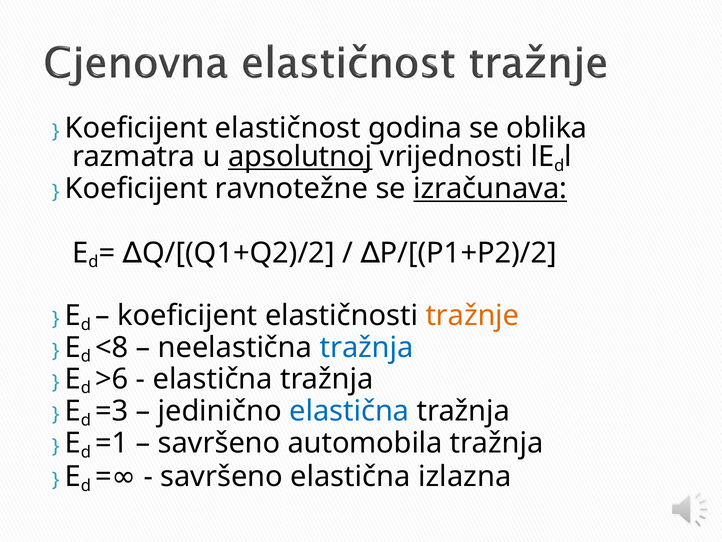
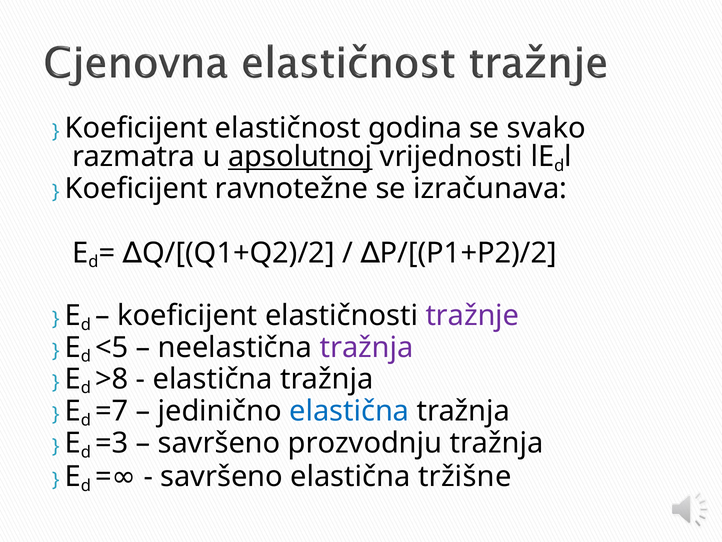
oblika: oblika -> svako
izračunava underline: present -> none
tražnje colour: orange -> purple
<8: <8 -> <5
tražnja at (367, 347) colour: blue -> purple
>6: >6 -> >8
=3: =3 -> =7
=1: =1 -> =3
automobila: automobila -> prozvodnju
izlazna: izlazna -> tržišne
